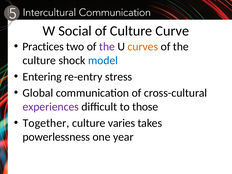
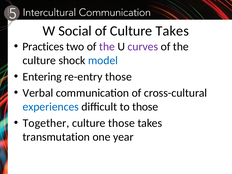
Culture Curve: Curve -> Takes
curves colour: orange -> purple
re-entry stress: stress -> those
Global: Global -> Verbal
experiences colour: purple -> blue
culture varies: varies -> those
powerlessness: powerlessness -> transmutation
